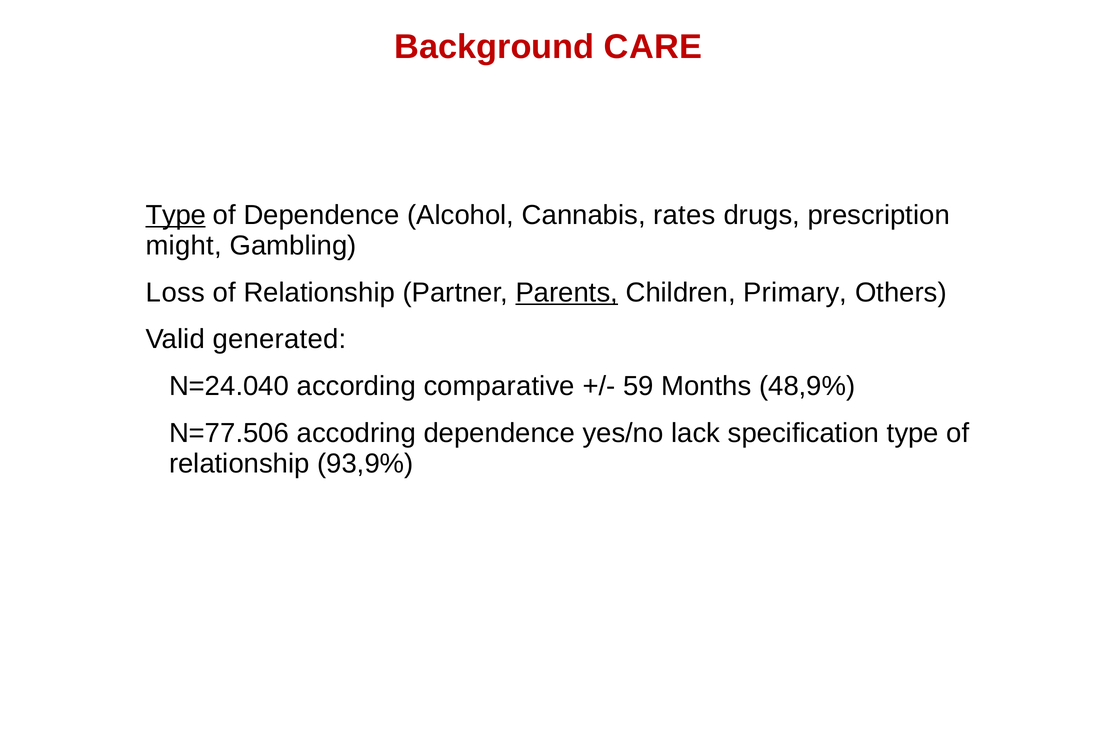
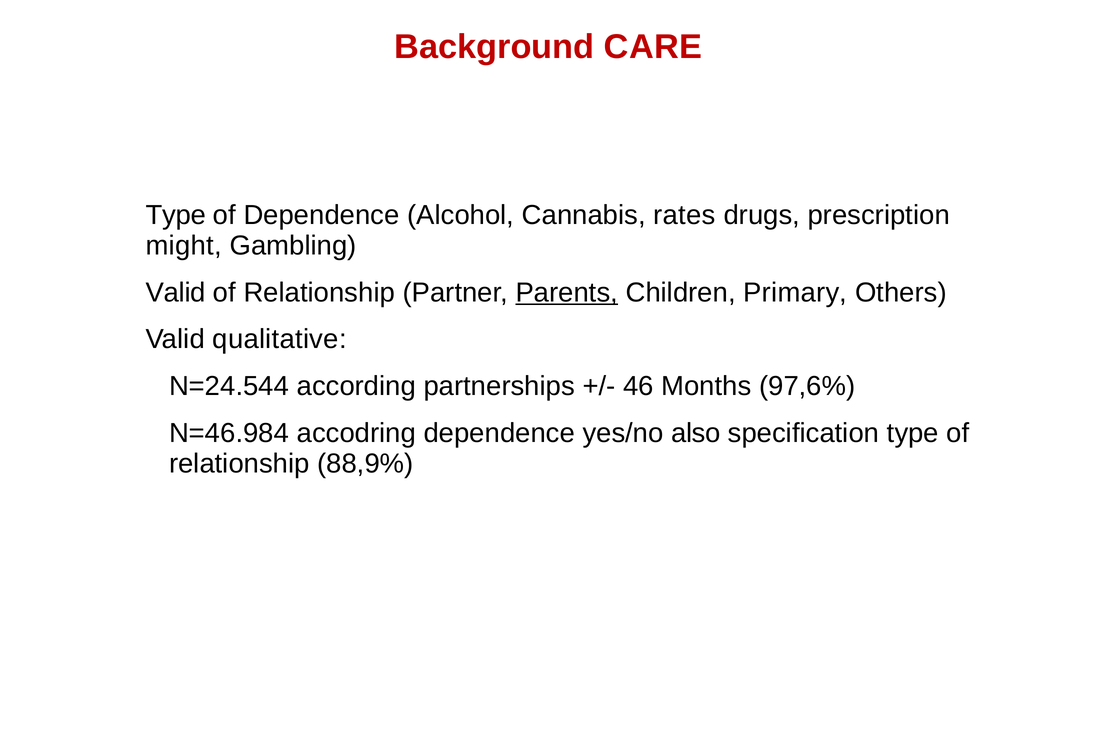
Type at (176, 215) underline: present -> none
Loss at (175, 293): Loss -> Valid
generated: generated -> qualitative
N=24.040: N=24.040 -> N=24.544
comparative: comparative -> partnerships
59: 59 -> 46
48,9%: 48,9% -> 97,6%
N=77.506: N=77.506 -> N=46.984
lack: lack -> also
93,9%: 93,9% -> 88,9%
